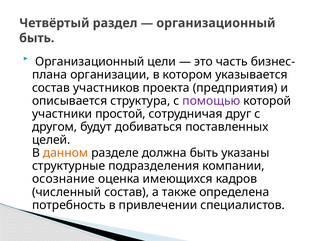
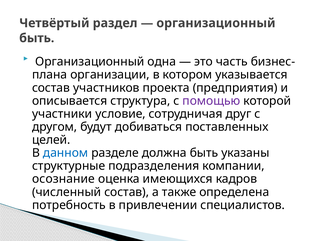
цели: цели -> одна
простой: простой -> условие
данном colour: orange -> blue
